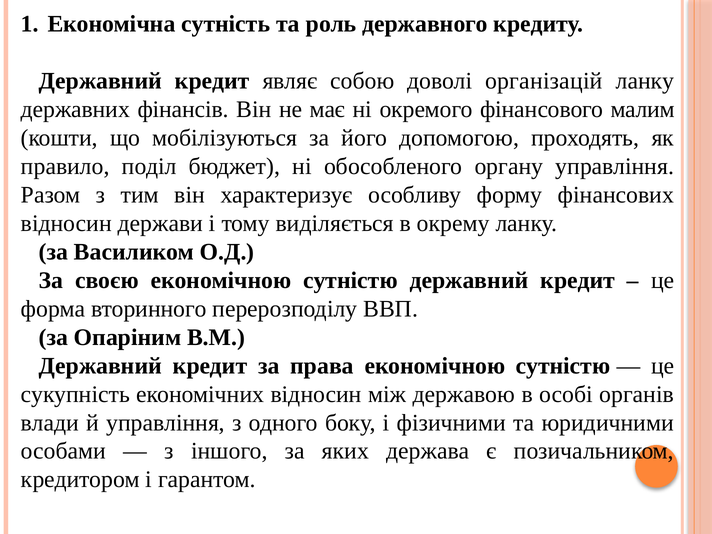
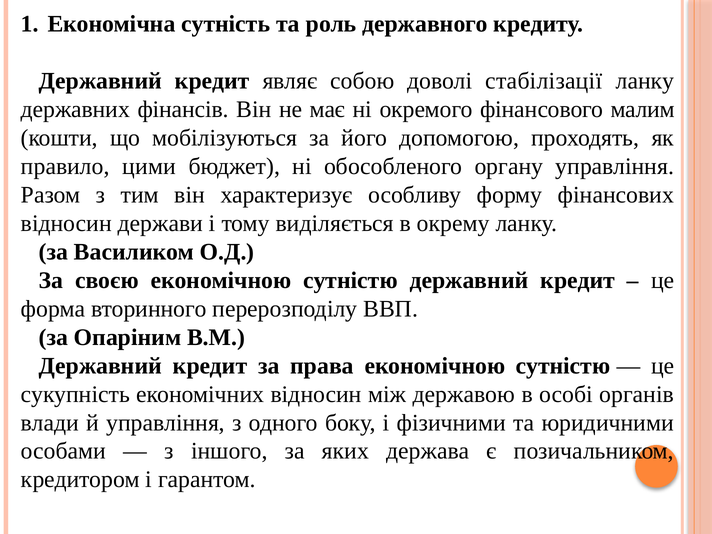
організацій: організацій -> стабілізації
поділ: поділ -> цими
